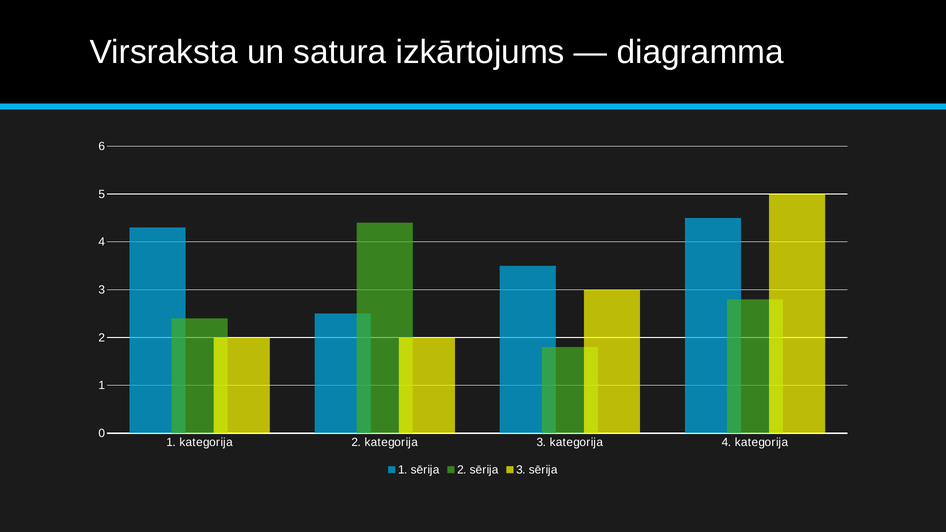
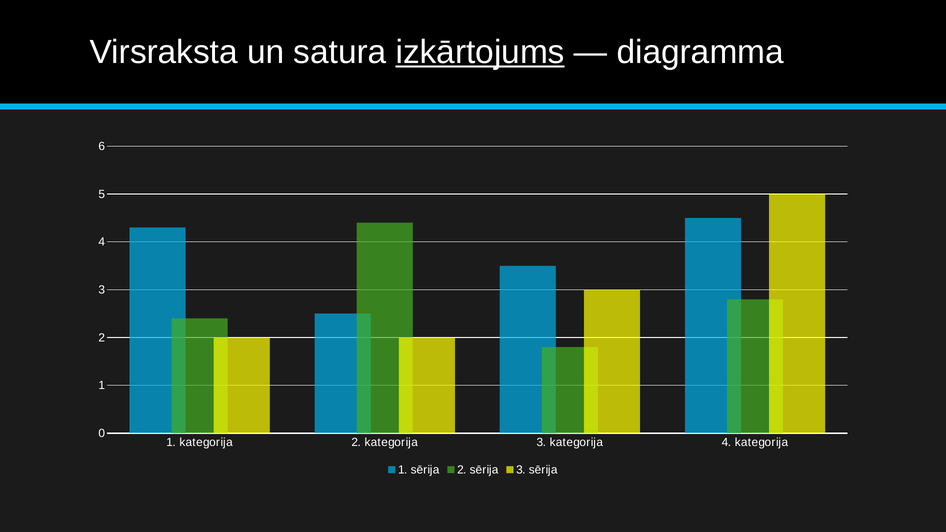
izkārtojums underline: none -> present
